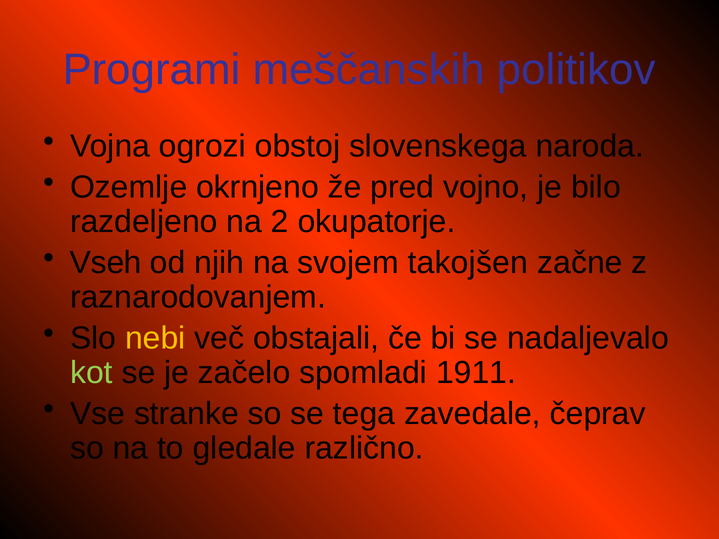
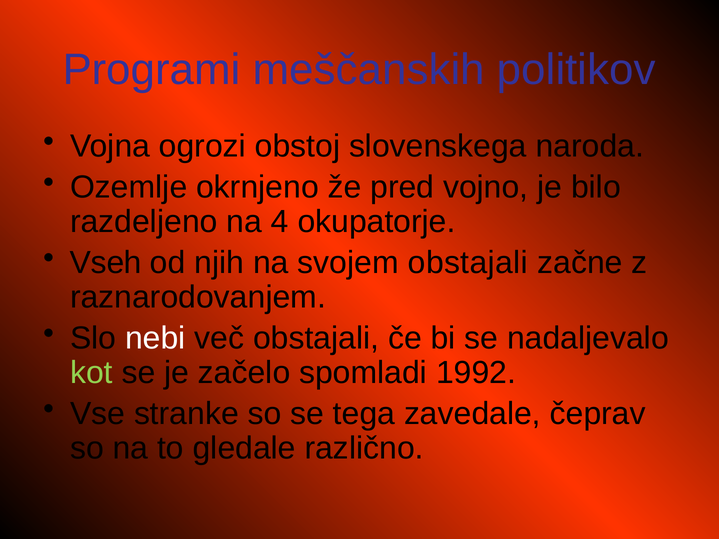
2: 2 -> 4
svojem takojšen: takojšen -> obstajali
nebi colour: yellow -> white
1911: 1911 -> 1992
